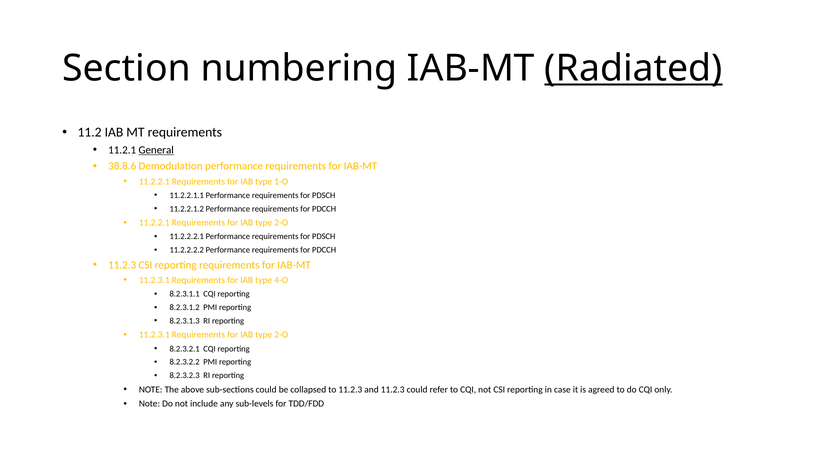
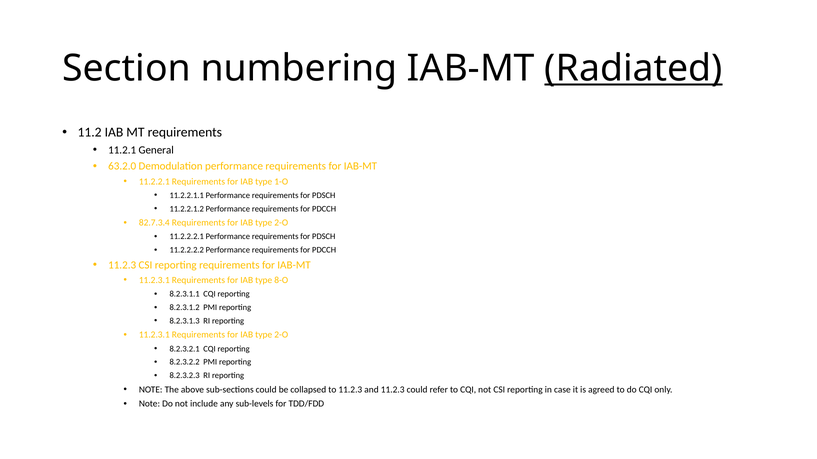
General underline: present -> none
38.8.6: 38.8.6 -> 63.2.0
11.2.2.1 at (154, 223): 11.2.2.1 -> 82.7.3.4
4-O: 4-O -> 8-O
